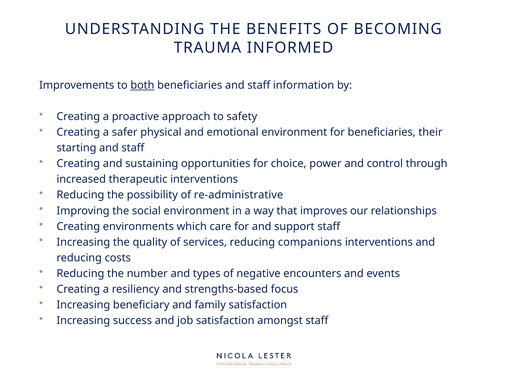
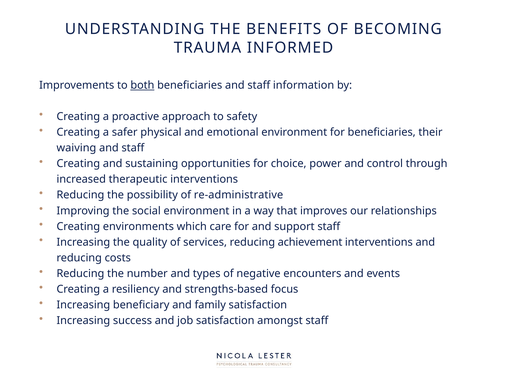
starting: starting -> waiving
companions: companions -> achievement
